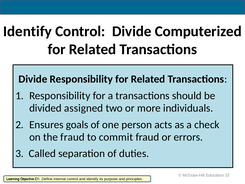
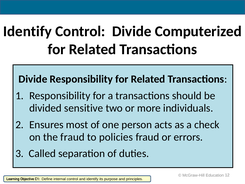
assigned: assigned -> sensitive
goals: goals -> most
commit: commit -> policies
